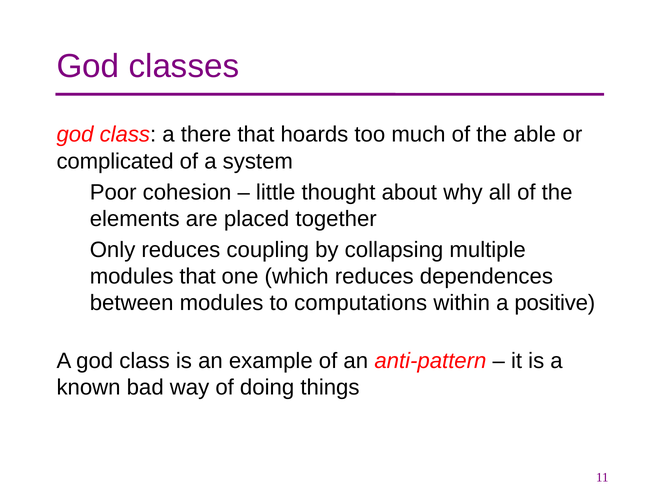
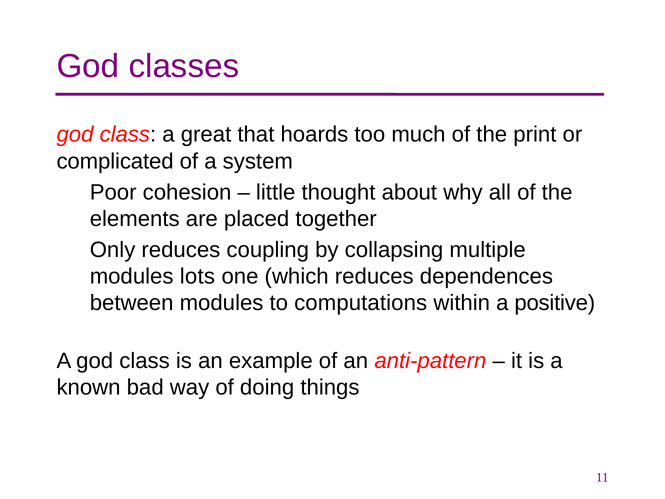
there: there -> great
able: able -> print
modules that: that -> lots
